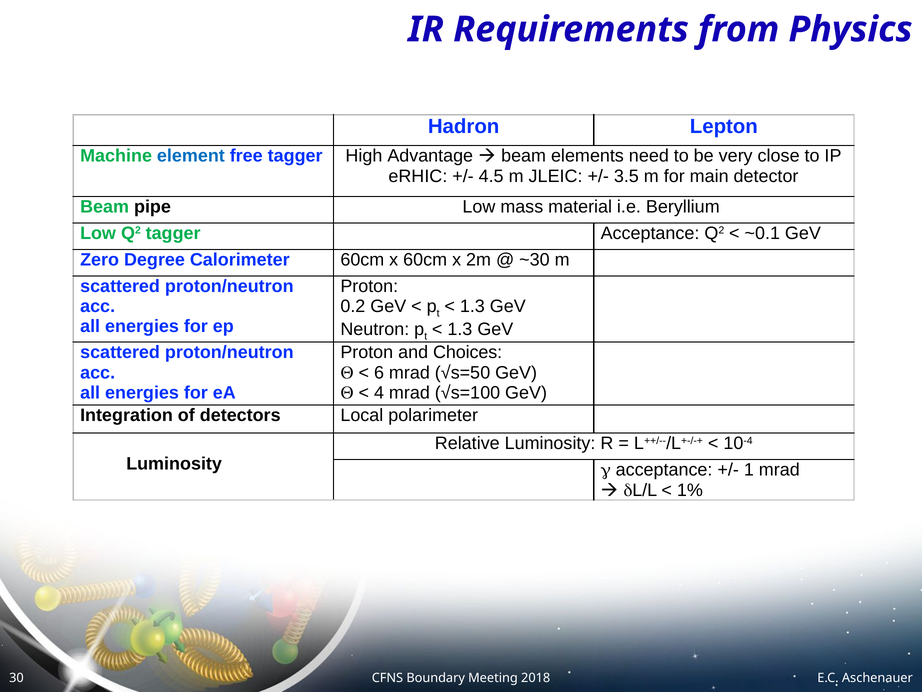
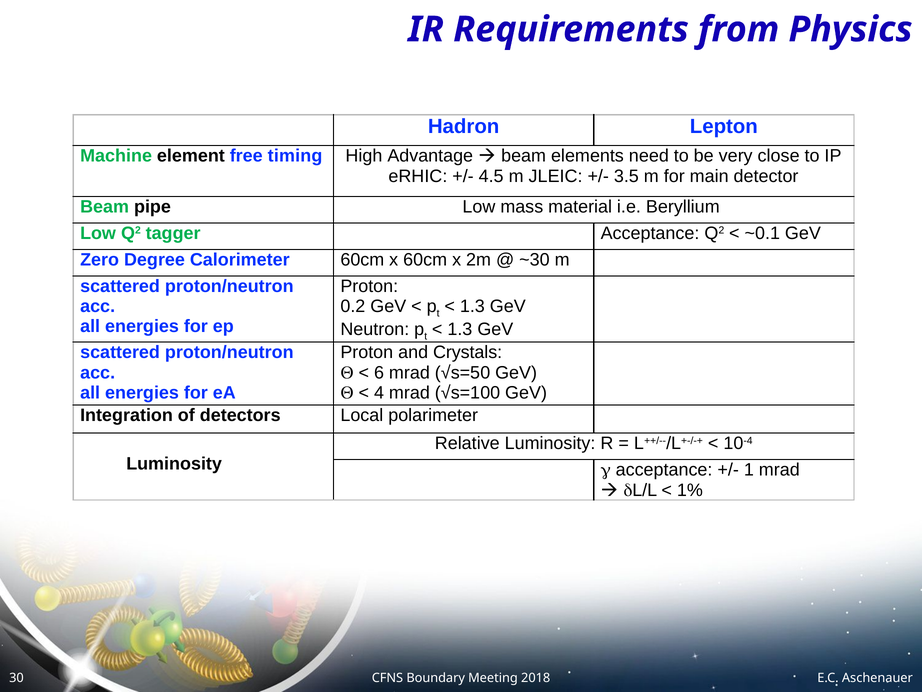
element colour: blue -> black
free tagger: tagger -> timing
Choices: Choices -> Crystals
